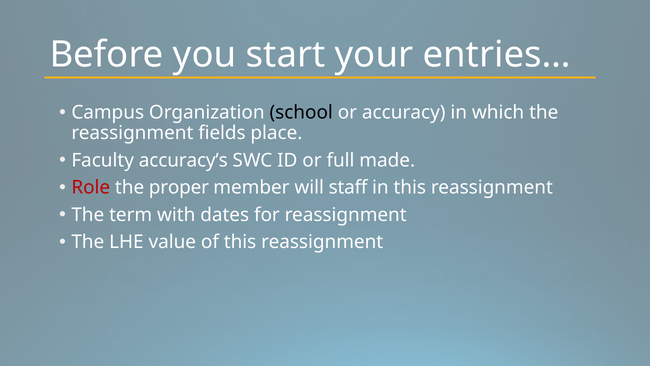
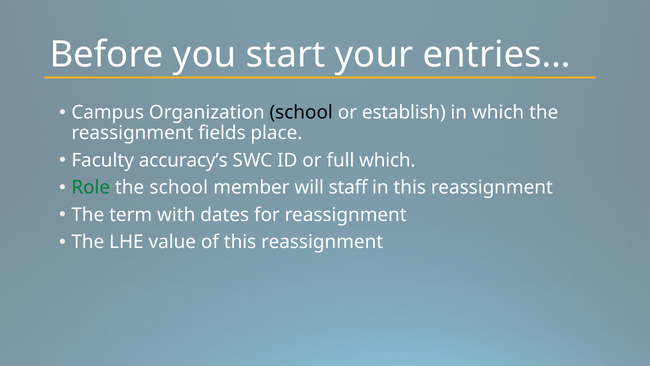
accuracy: accuracy -> establish
full made: made -> which
Role colour: red -> green
the proper: proper -> school
